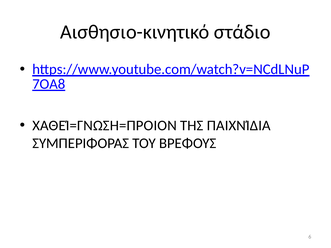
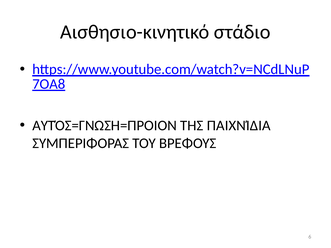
ΧΑΘΕΊ=ΓΝΩΣΗ=ΠΡΟΙΟΝ: ΧΑΘΕΊ=ΓΝΩΣΗ=ΠΡΟΙΟΝ -> ΑΥΤΌΣ=ΓΝΩΣΗ=ΠΡΟΙΟΝ
